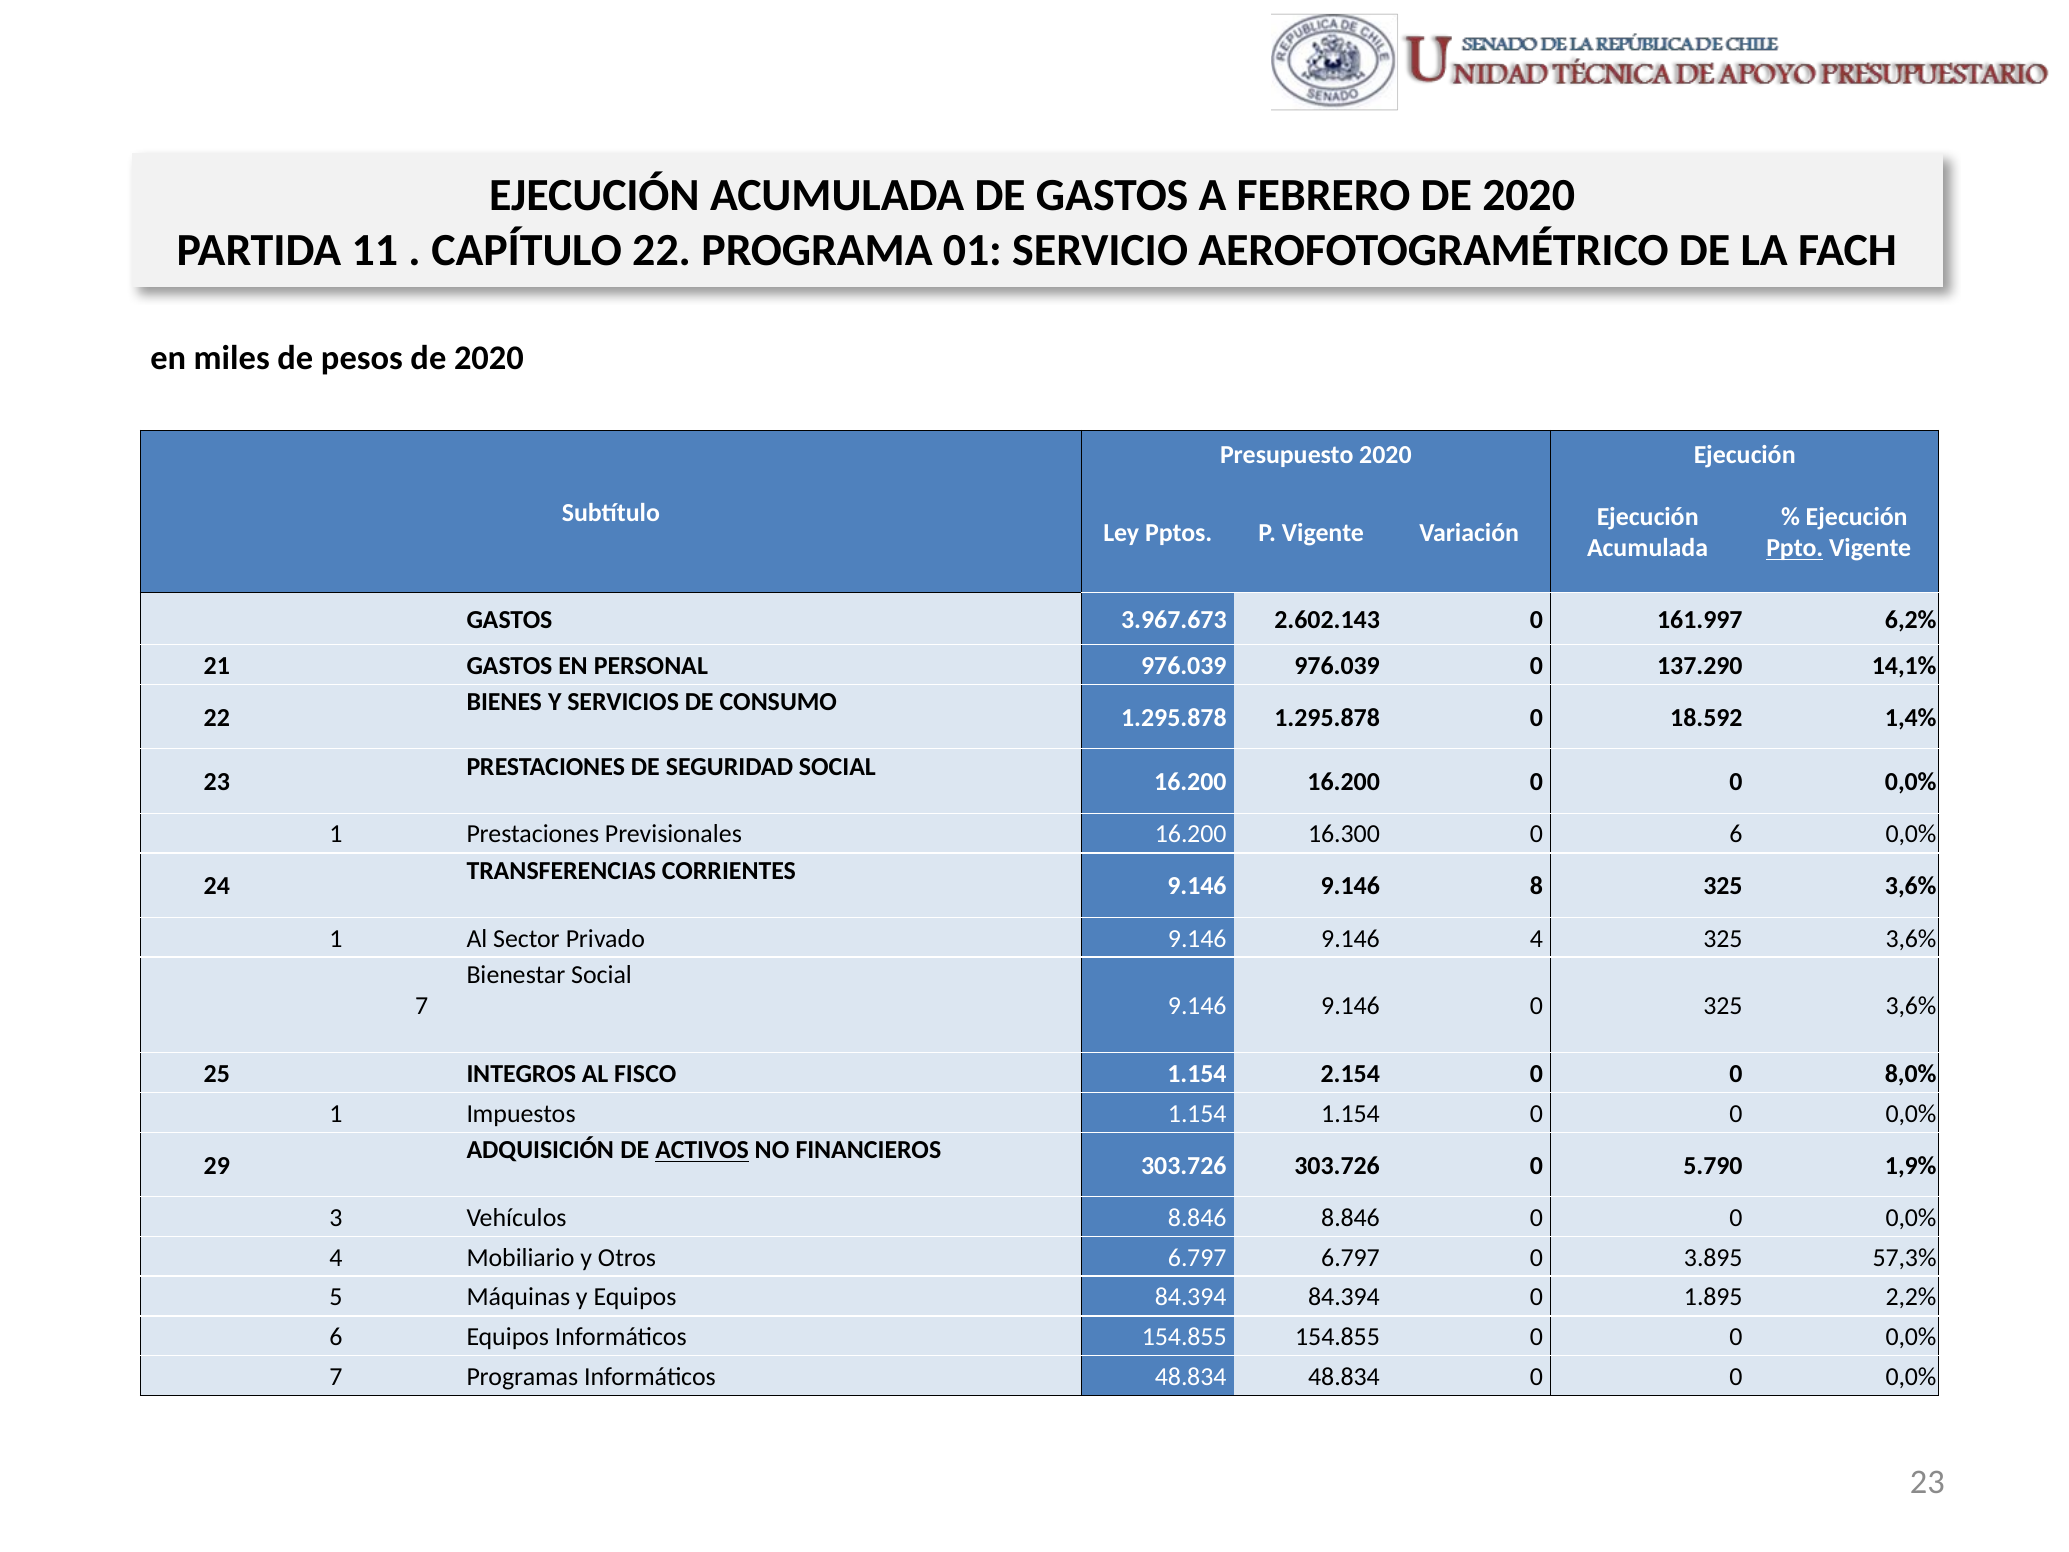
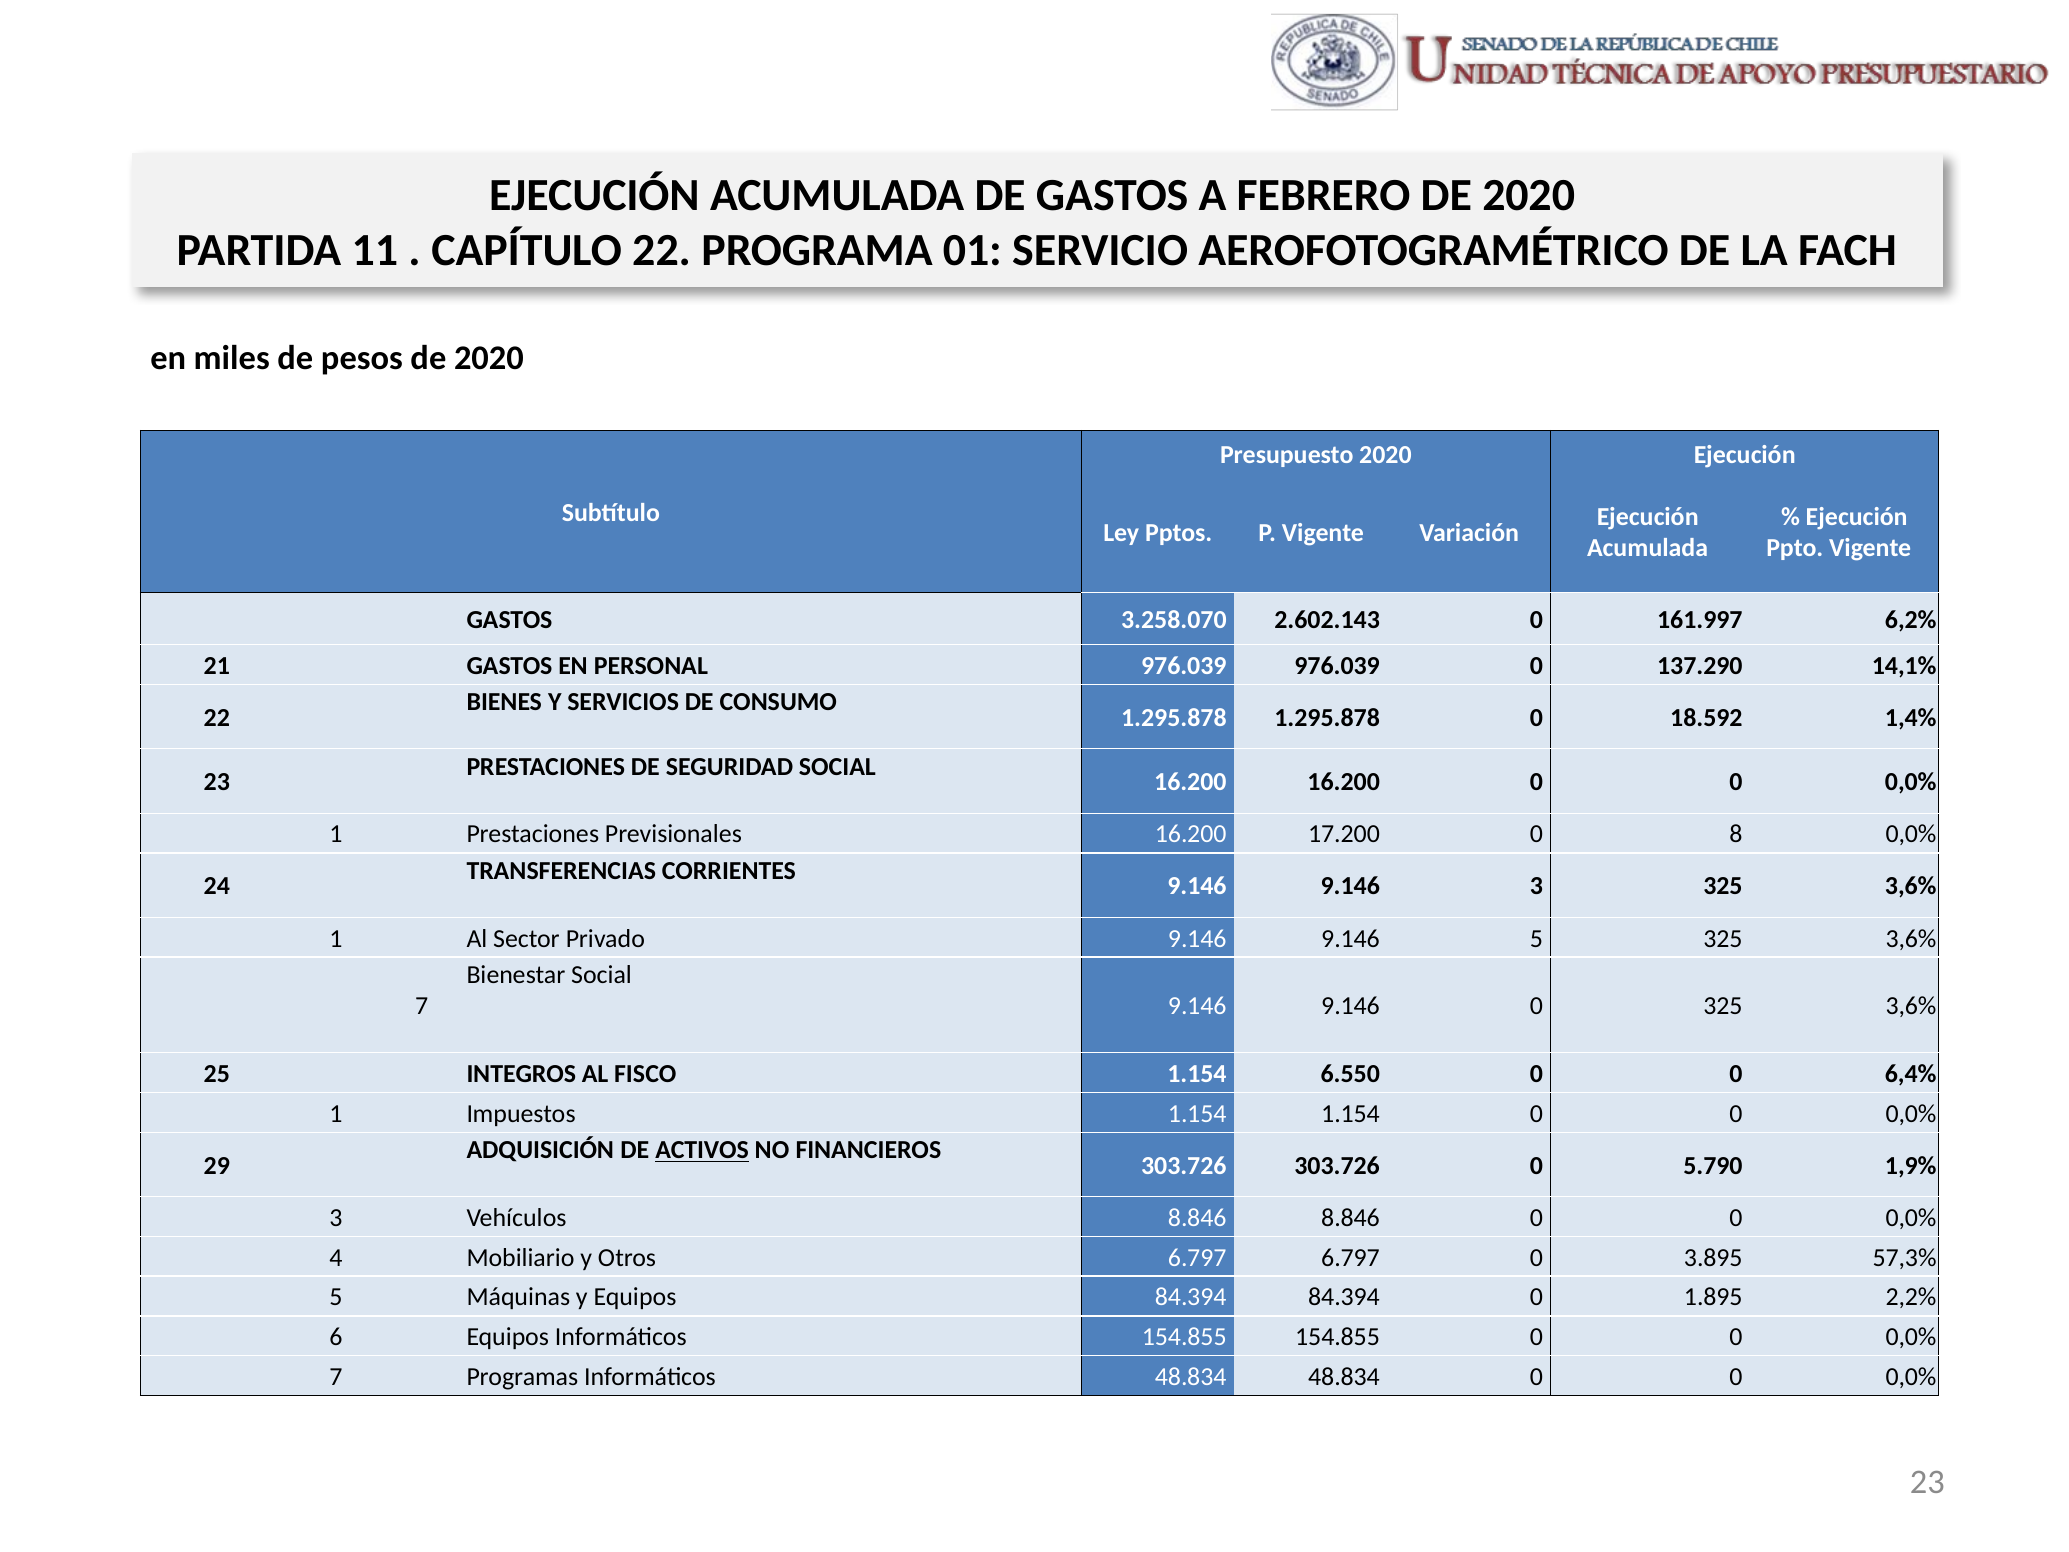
Ppto underline: present -> none
3.967.673: 3.967.673 -> 3.258.070
16.300: 16.300 -> 17.200
0 6: 6 -> 8
9.146 8: 8 -> 3
9.146 4: 4 -> 5
2.154: 2.154 -> 6.550
8,0%: 8,0% -> 6,4%
